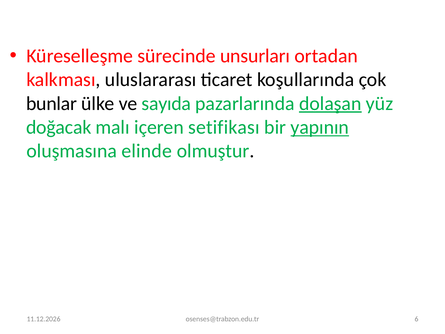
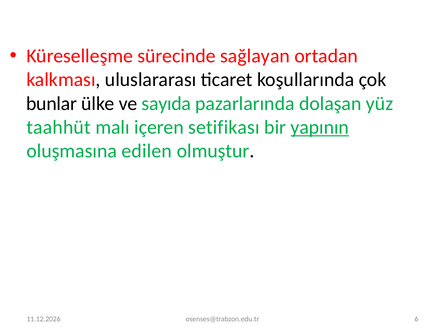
unsurları: unsurları -> sağlayan
dolaşan underline: present -> none
doğacak: doğacak -> taahhüt
elinde: elinde -> edilen
